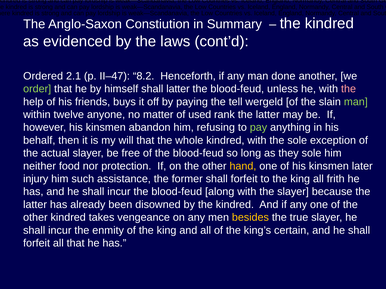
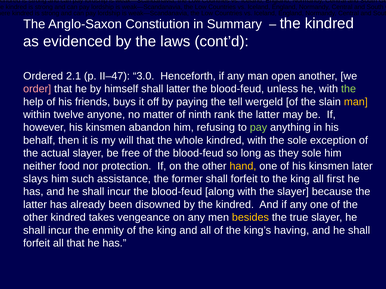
8.2: 8.2 -> 3.0
done: done -> open
order colour: light green -> pink
the at (349, 89) colour: pink -> light green
man at (356, 102) colour: light green -> yellow
used: used -> ninth
injury: injury -> slays
frith: frith -> first
certain: certain -> having
